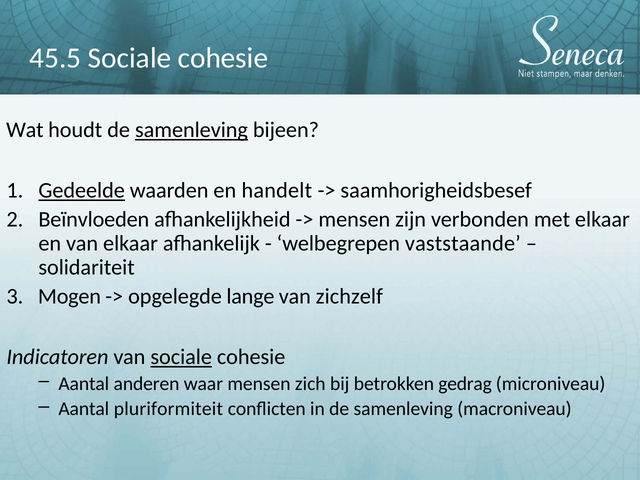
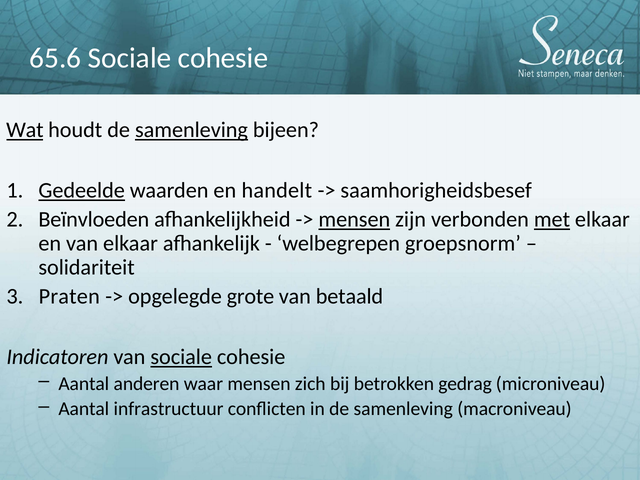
45.5: 45.5 -> 65.6
Wat underline: none -> present
mensen at (354, 220) underline: none -> present
met underline: none -> present
vaststaande: vaststaande -> groepsnorm
Mogen: Mogen -> Praten
lange: lange -> grote
zichzelf: zichzelf -> betaald
pluriformiteit: pluriformiteit -> infrastructuur
